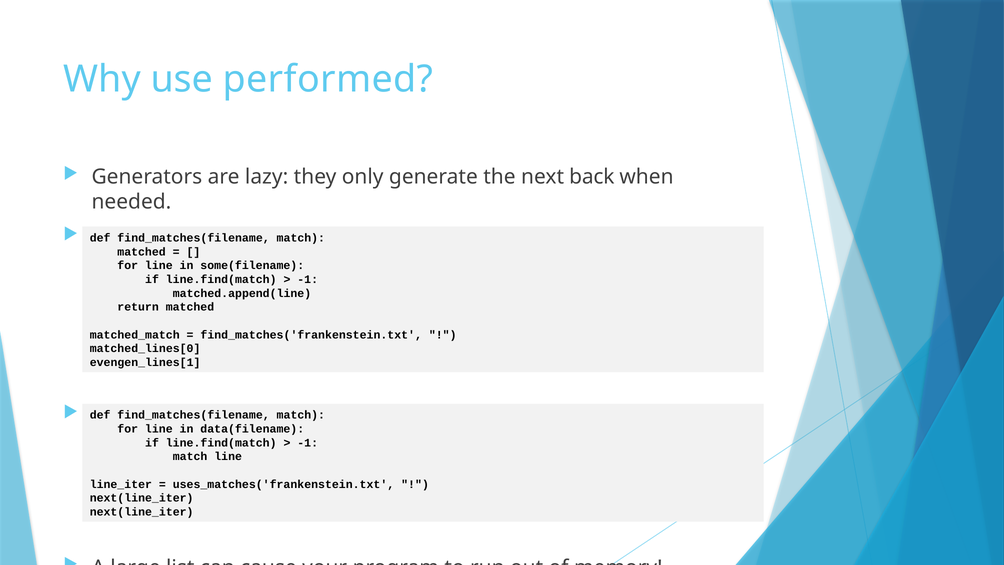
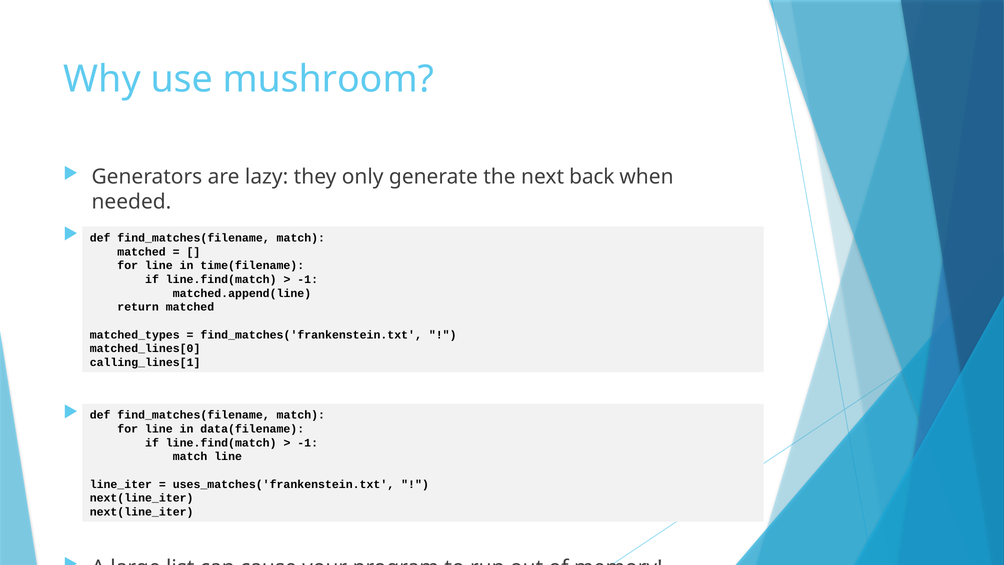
performed: performed -> mushroom
some(filename: some(filename -> time(filename
matched_match: matched_match -> matched_types
evengen_lines[1: evengen_lines[1 -> calling_lines[1
